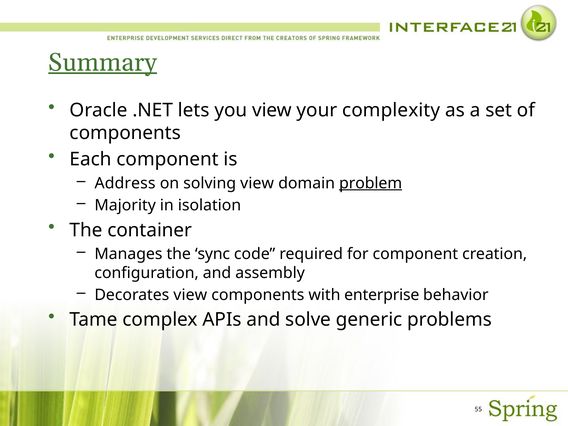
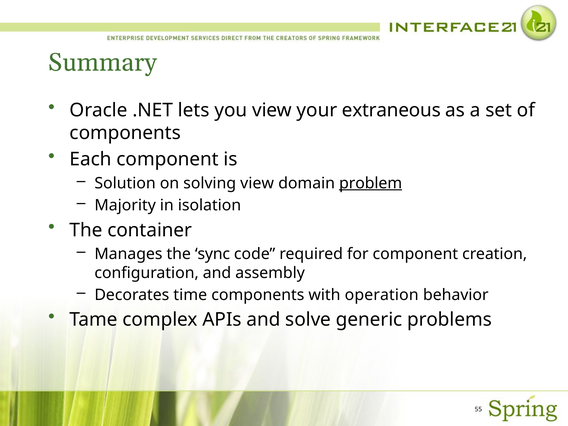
Summary underline: present -> none
complexity: complexity -> extraneous
Address: Address -> Solution
Decorates view: view -> time
enterprise: enterprise -> operation
